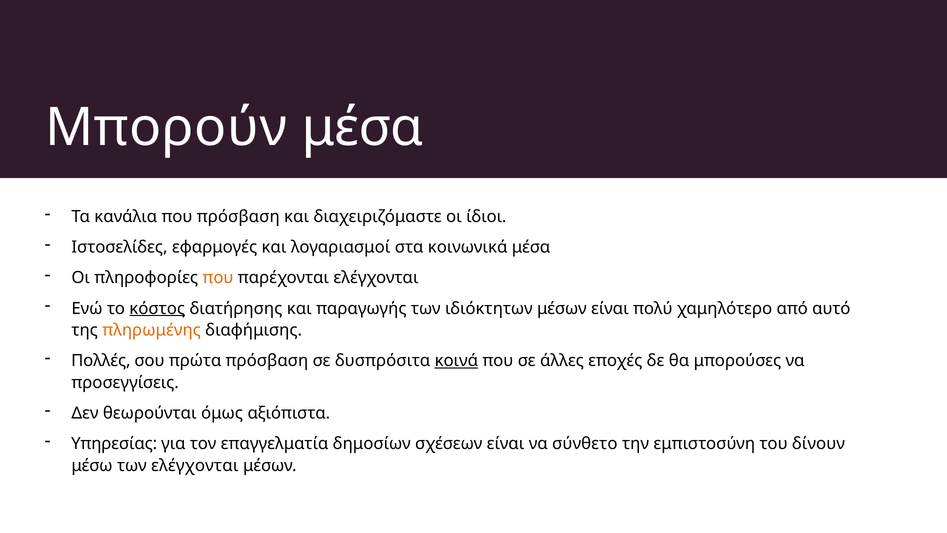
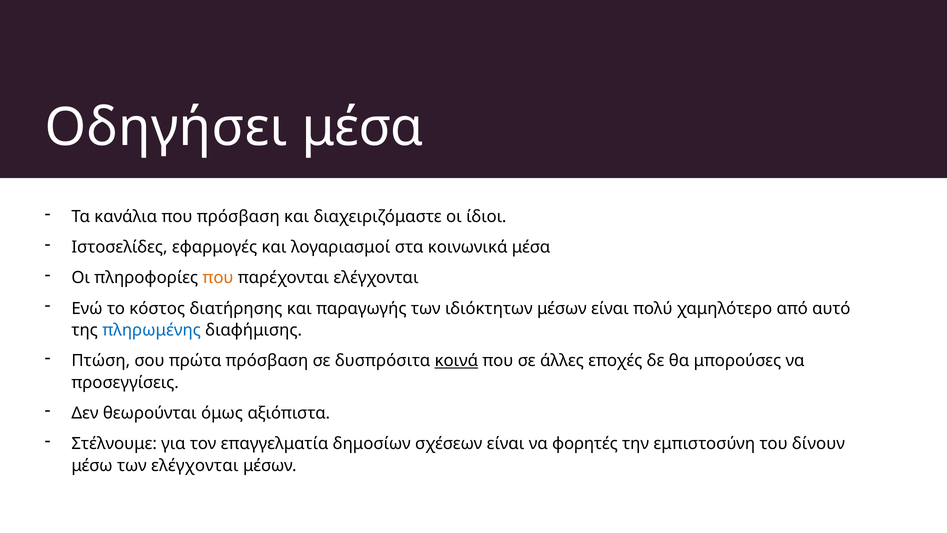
Μπορούν: Μπορούν -> Οδηγήσει
κόστος underline: present -> none
πληρωμένης colour: orange -> blue
Πολλές: Πολλές -> Πτώση
Υπηρεσίας: Υπηρεσίας -> Στέλνουμε
σύνθετο: σύνθετο -> φορητές
